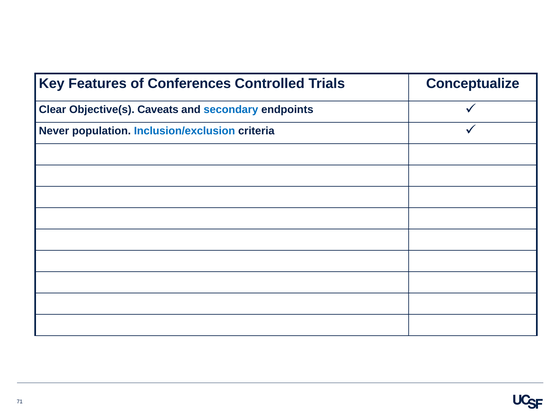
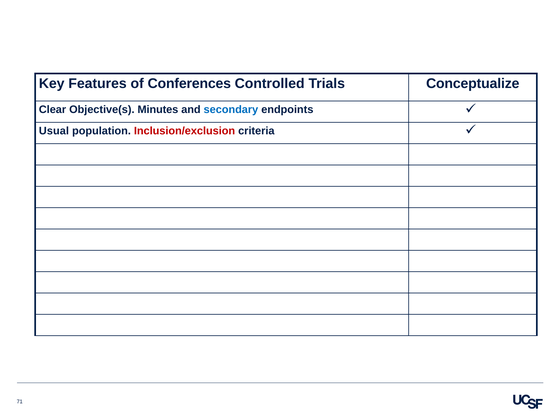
Caveats: Caveats -> Minutes
Never: Never -> Usual
Inclusion/exclusion colour: blue -> red
